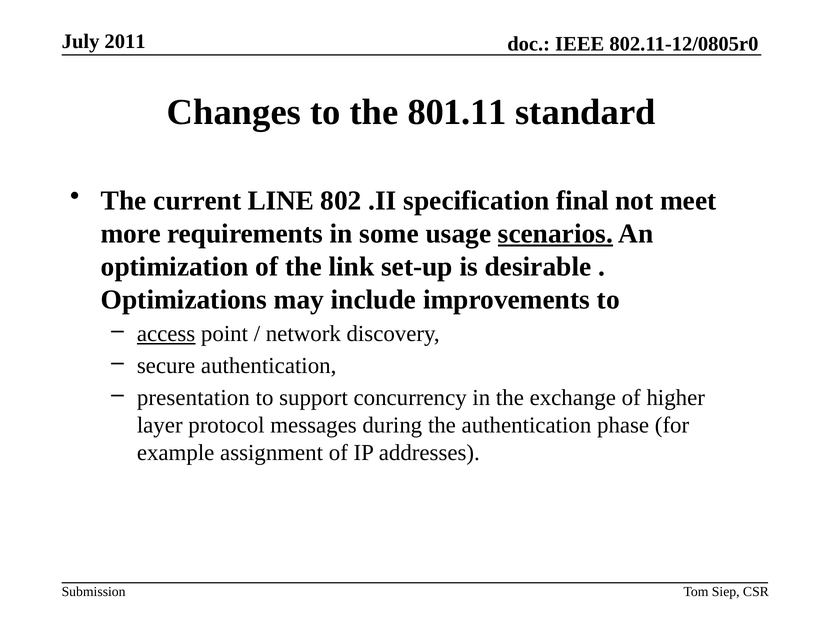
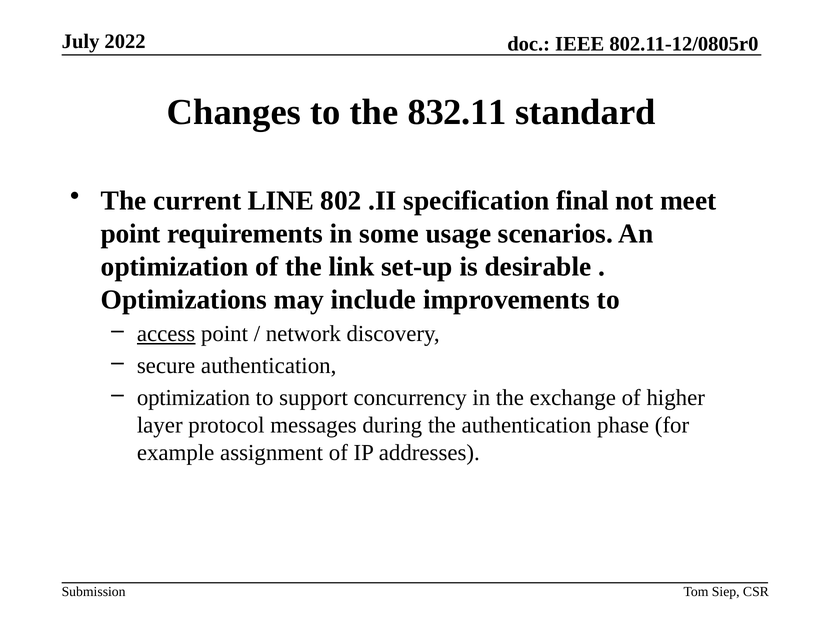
2011: 2011 -> 2022
801.11: 801.11 -> 832.11
more at (131, 234): more -> point
scenarios underline: present -> none
presentation at (193, 398): presentation -> optimization
